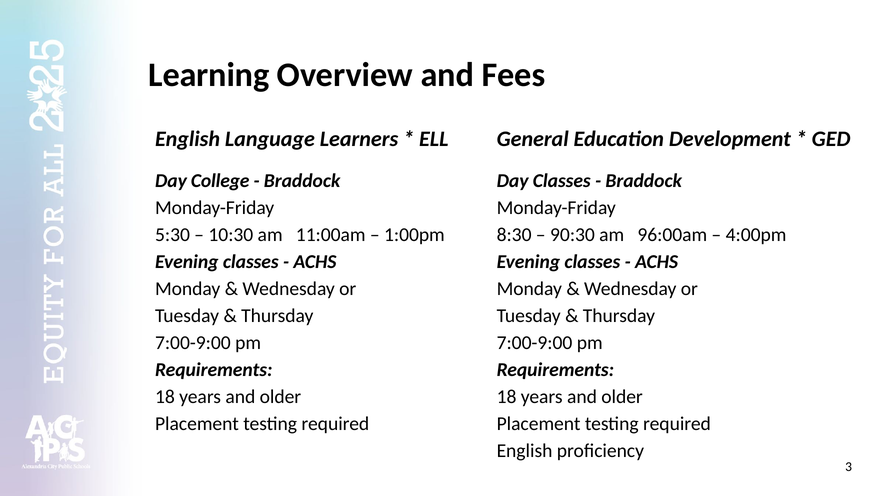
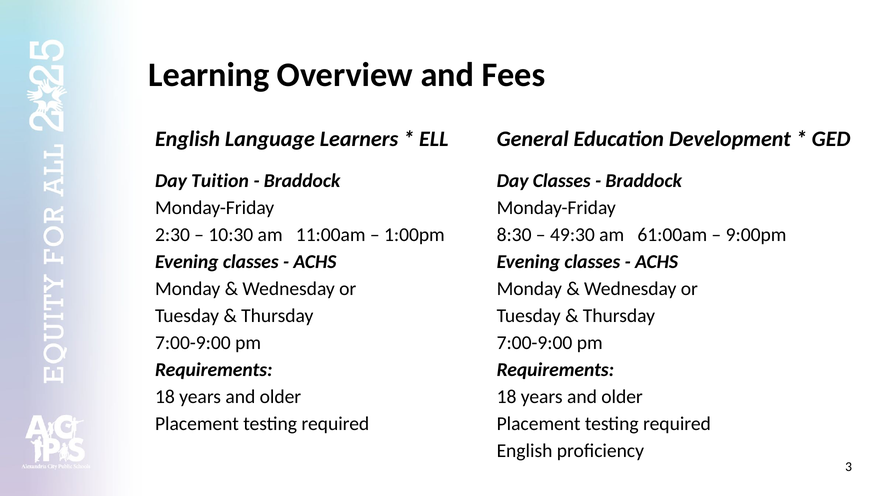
College: College -> Tuition
5:30: 5:30 -> 2:30
90:30: 90:30 -> 49:30
96:00am: 96:00am -> 61:00am
4:00pm: 4:00pm -> 9:00pm
